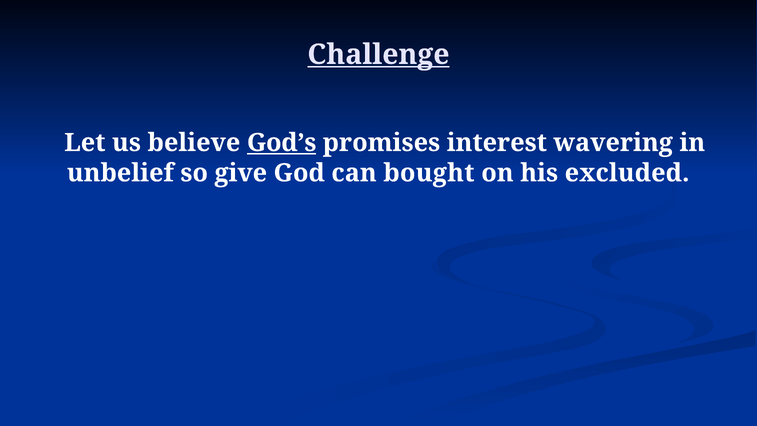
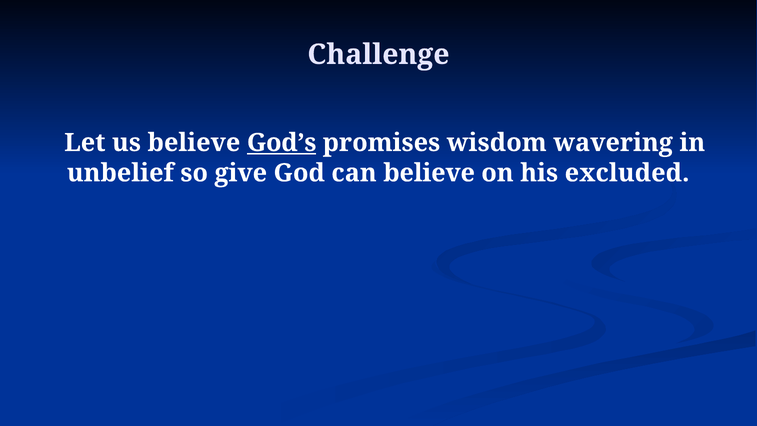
Challenge underline: present -> none
interest: interest -> wisdom
can bought: bought -> believe
